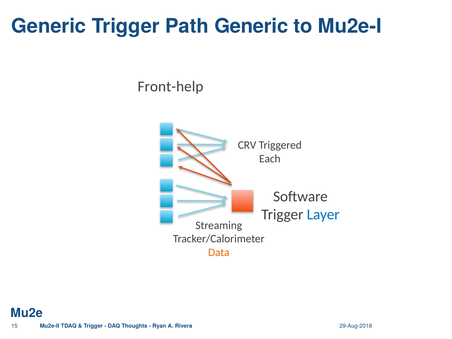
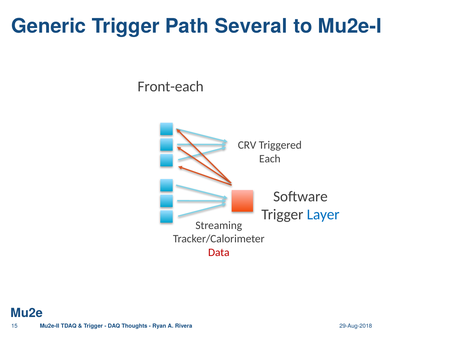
Path Generic: Generic -> Several
Front-help: Front-help -> Front-each
Data colour: orange -> red
